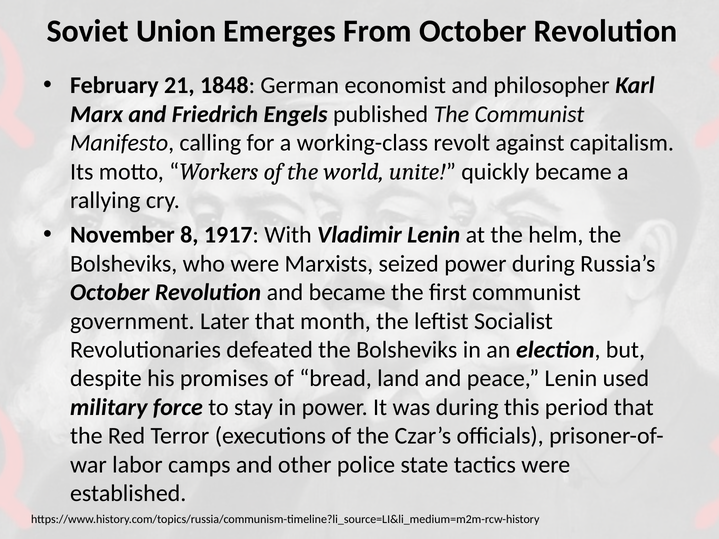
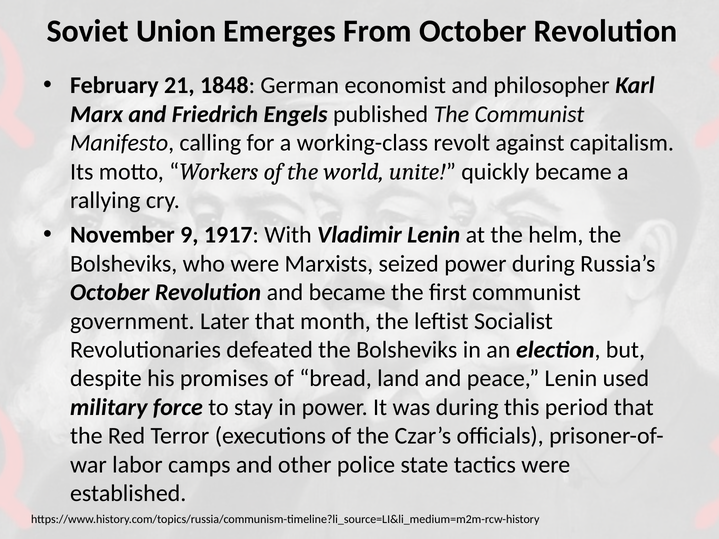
8: 8 -> 9
